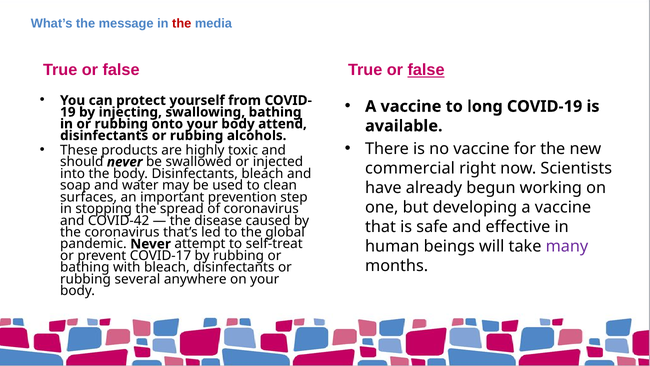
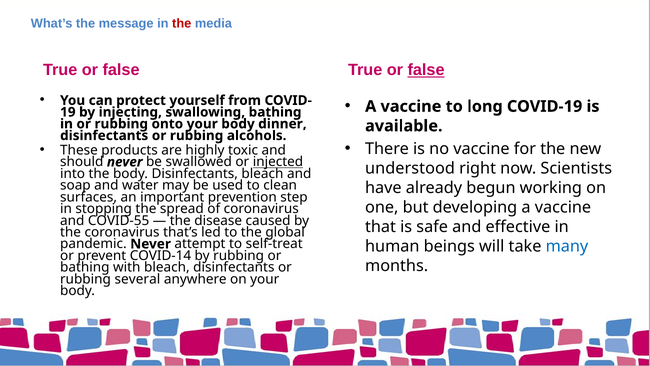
attend: attend -> dinner
injected underline: none -> present
commercial: commercial -> understood
COVID-42: COVID-42 -> COVID-55
many colour: purple -> blue
COVID-17: COVID-17 -> COVID-14
